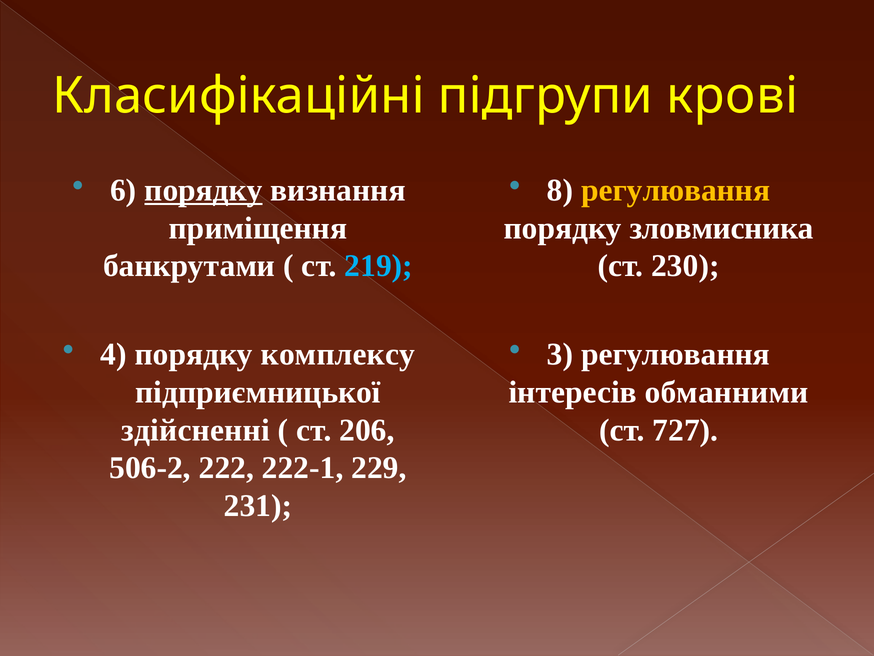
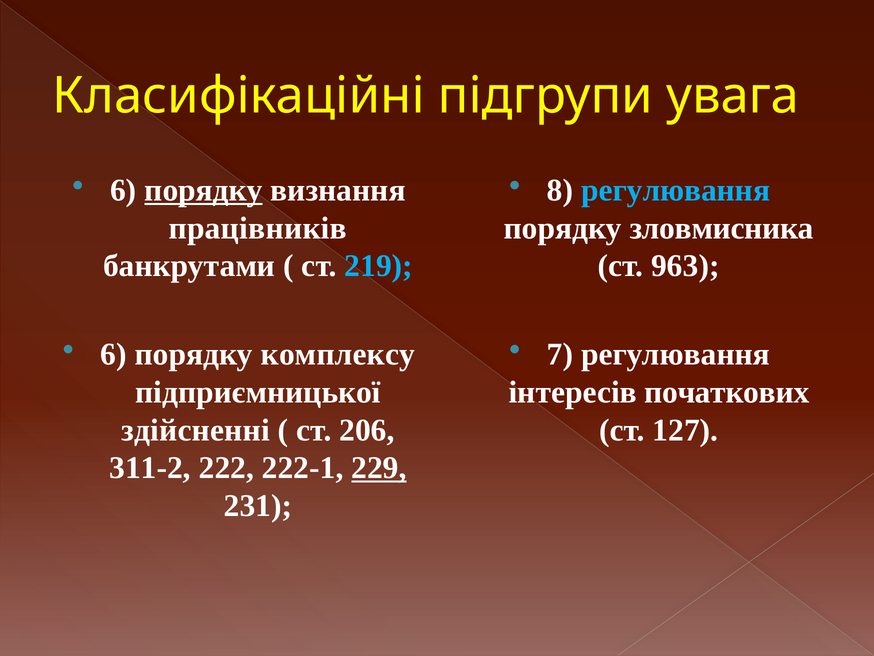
крові: крові -> увага
регулювання at (676, 190) colour: yellow -> light blue
приміщення: приміщення -> працівників
230: 230 -> 963
4 at (114, 354): 4 -> 6
3: 3 -> 7
обманними: обманними -> початкових
727: 727 -> 127
506-2: 506-2 -> 311-2
229 underline: none -> present
